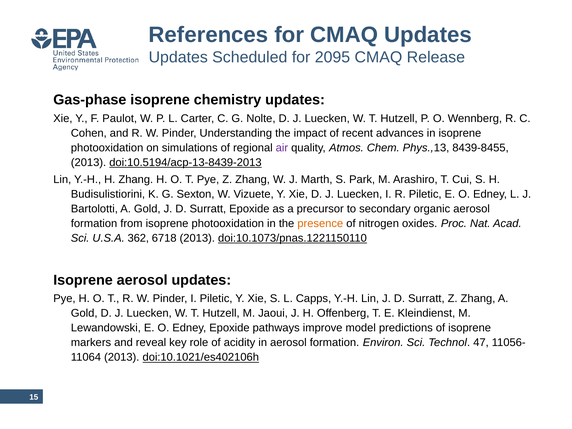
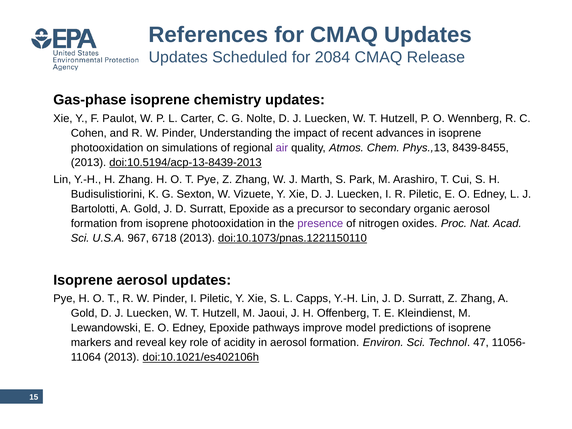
2095: 2095 -> 2084
presence colour: orange -> purple
362: 362 -> 967
